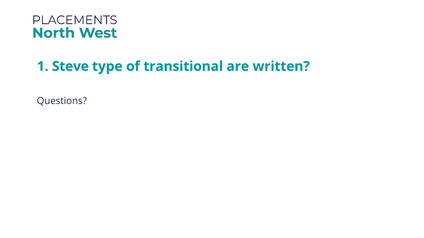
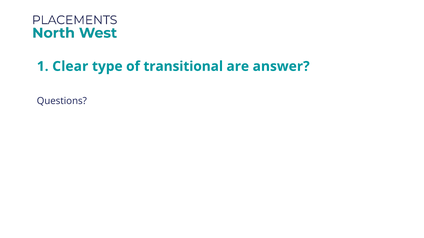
Steve: Steve -> Clear
written: written -> answer
